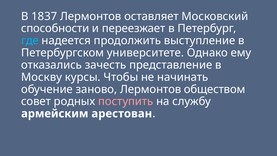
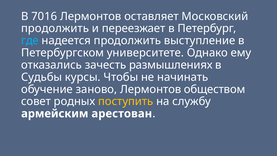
1837: 1837 -> 7016
способности at (55, 28): способности -> продолжить
представление: представление -> размышлениях
Москву: Москву -> Судьбы
поступить colour: pink -> yellow
